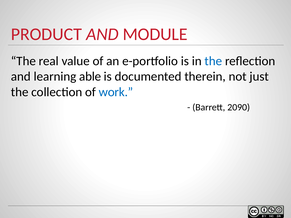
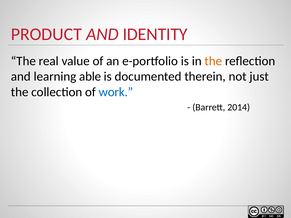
MODULE: MODULE -> IDENTITY
the at (213, 61) colour: blue -> orange
2090: 2090 -> 2014
